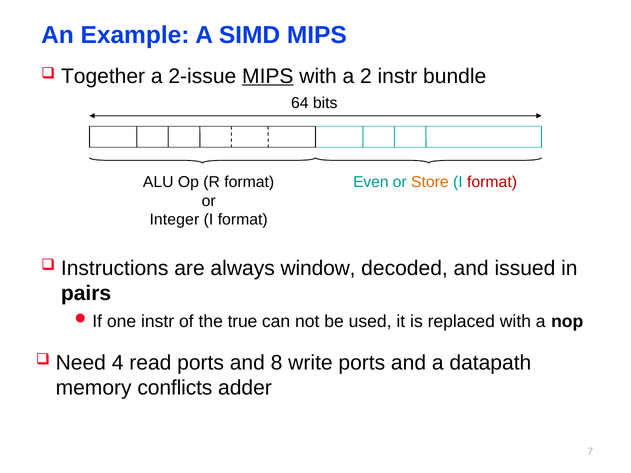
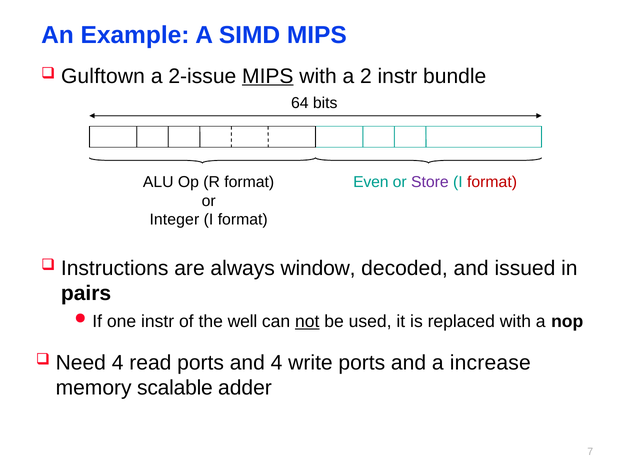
Together: Together -> Gulftown
Store colour: orange -> purple
true: true -> well
not underline: none -> present
and 8: 8 -> 4
datapath: datapath -> increase
conflicts: conflicts -> scalable
